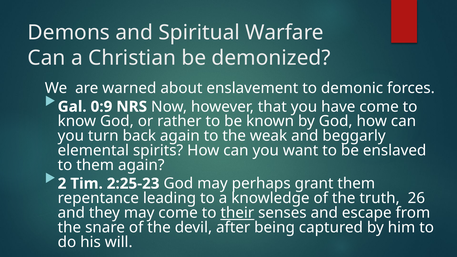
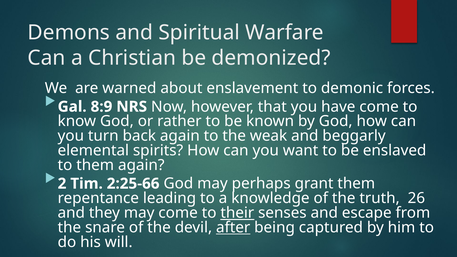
0:9: 0:9 -> 8:9
2:25-23: 2:25-23 -> 2:25-66
after underline: none -> present
